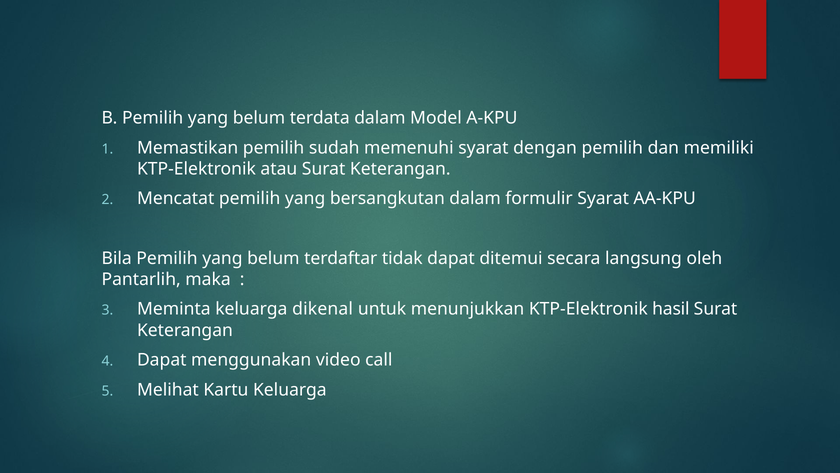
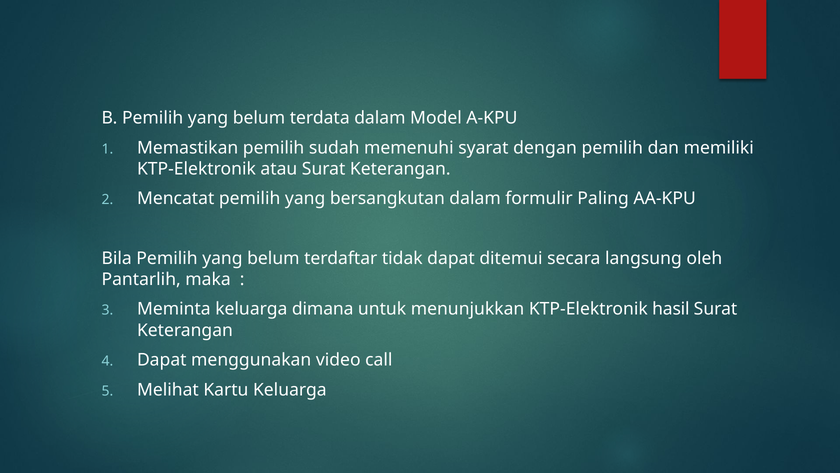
formulir Syarat: Syarat -> Paling
dikenal: dikenal -> dimana
